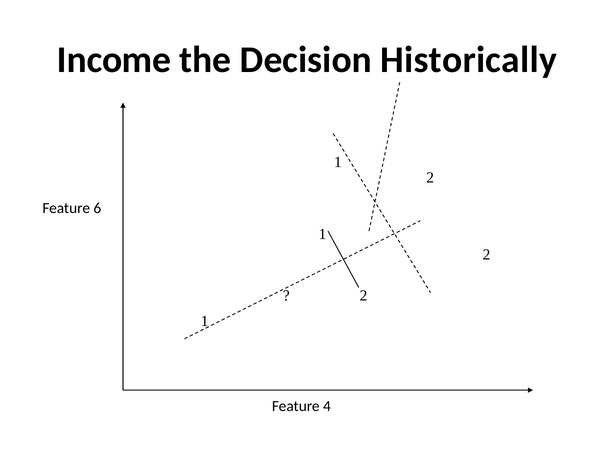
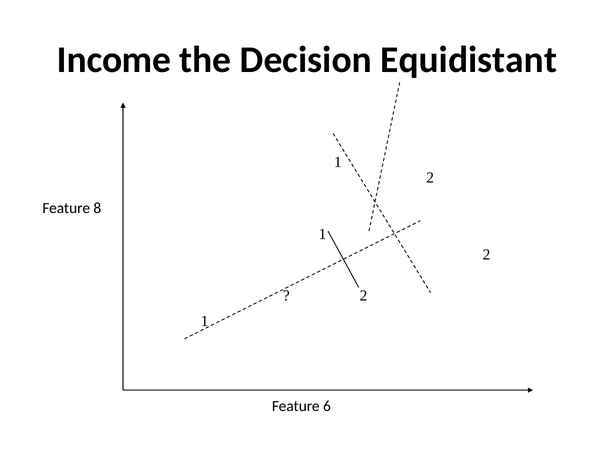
Historically: Historically -> Equidistant
6: 6 -> 8
4: 4 -> 6
